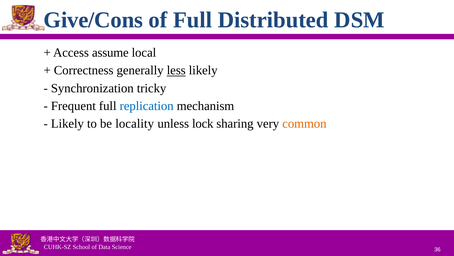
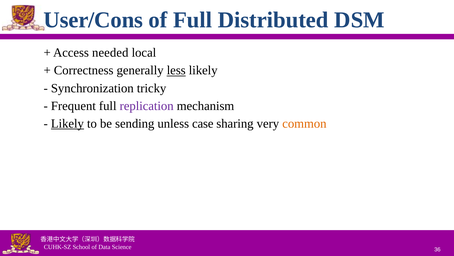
Give/Cons: Give/Cons -> User/Cons
assume: assume -> needed
replication colour: blue -> purple
Likely at (67, 123) underline: none -> present
locality: locality -> sending
lock: lock -> case
